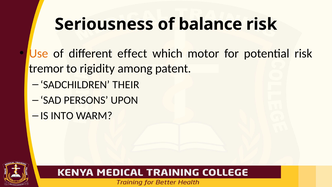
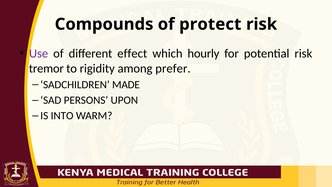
Seriousness: Seriousness -> Compounds
balance: balance -> protect
Use colour: orange -> purple
motor: motor -> hourly
patent: patent -> prefer
THEIR: THEIR -> MADE
